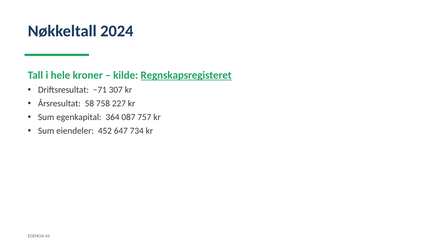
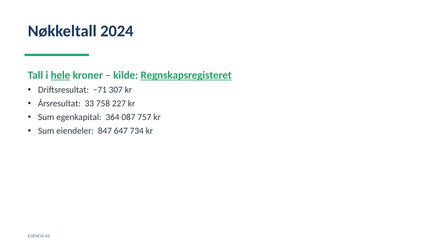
hele underline: none -> present
58: 58 -> 33
452: 452 -> 847
